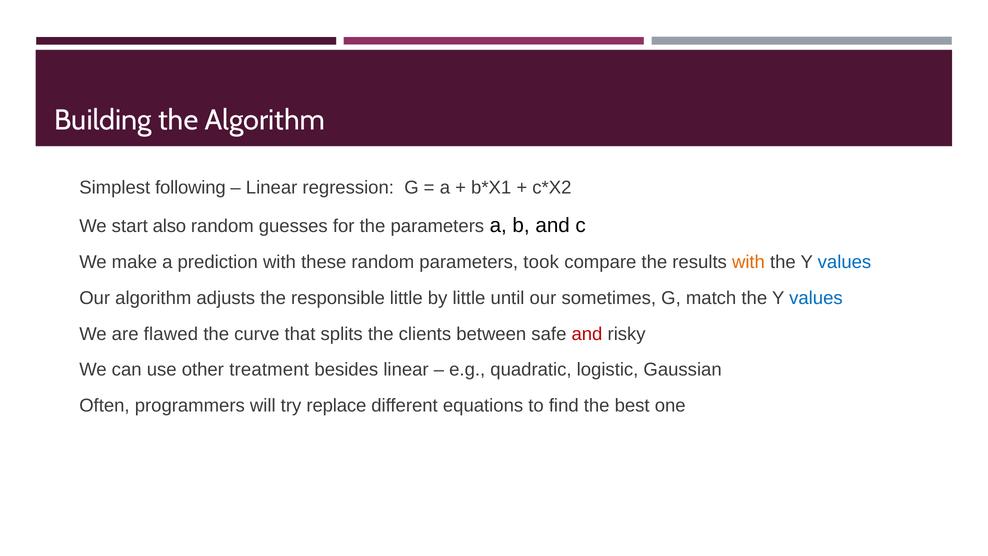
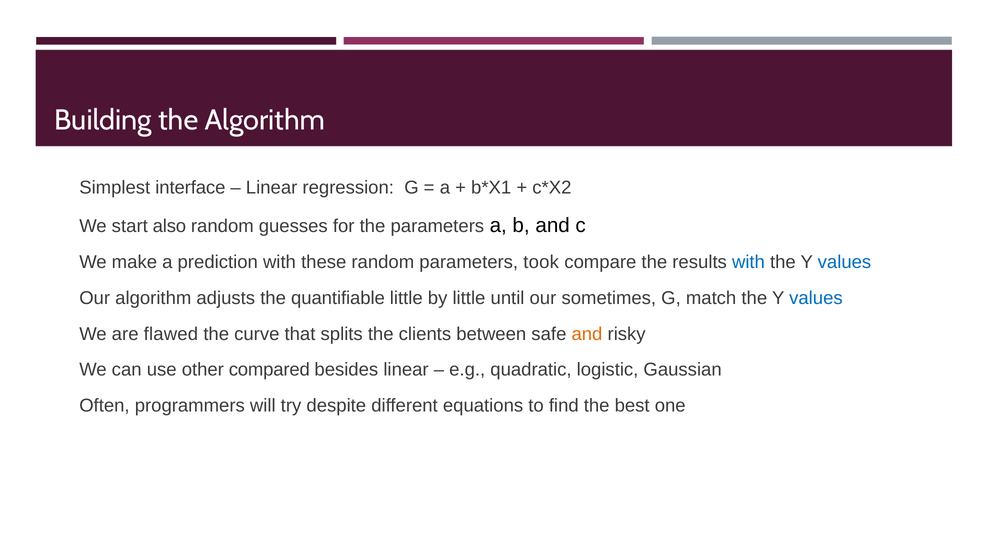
following: following -> interface
with at (748, 262) colour: orange -> blue
responsible: responsible -> quantifiable
and at (587, 334) colour: red -> orange
treatment: treatment -> compared
replace: replace -> despite
